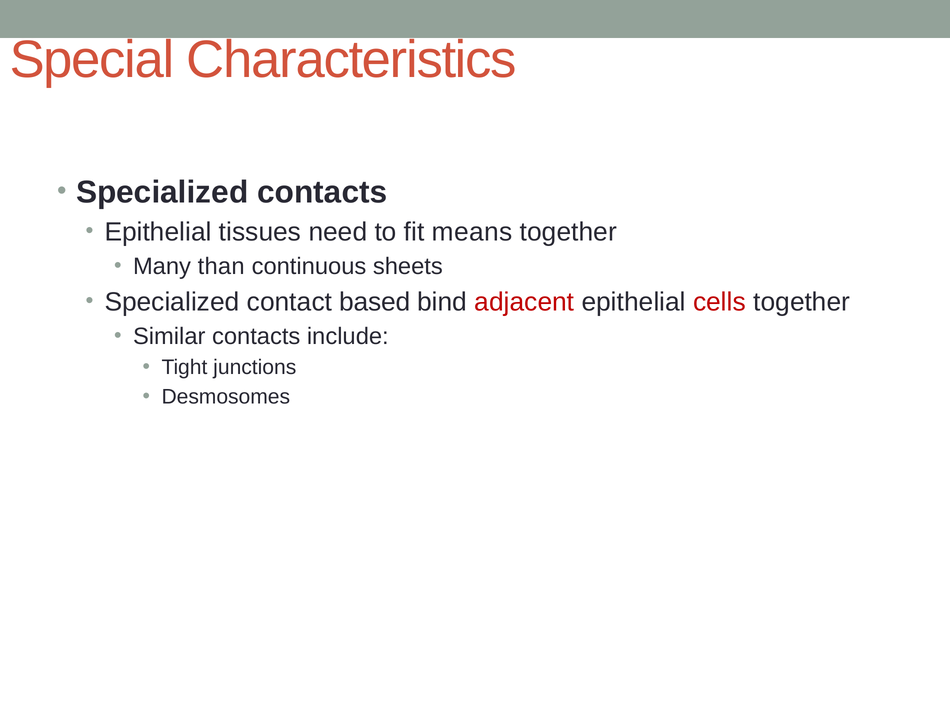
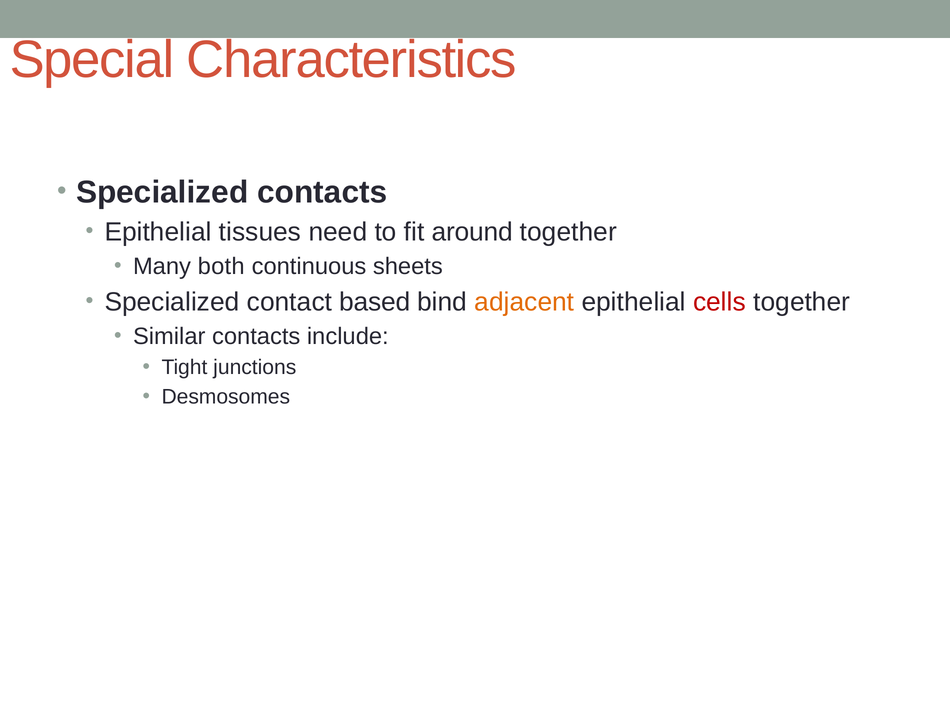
means: means -> around
than: than -> both
adjacent colour: red -> orange
